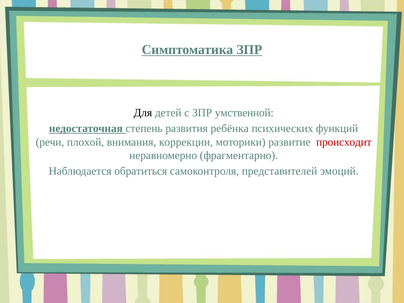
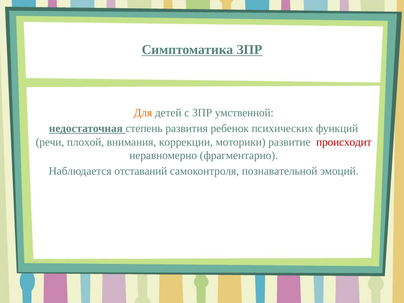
Для colour: black -> orange
ребёнка: ребёнка -> ребенок
обратиться: обратиться -> отставаний
представителей: представителей -> познавательной
